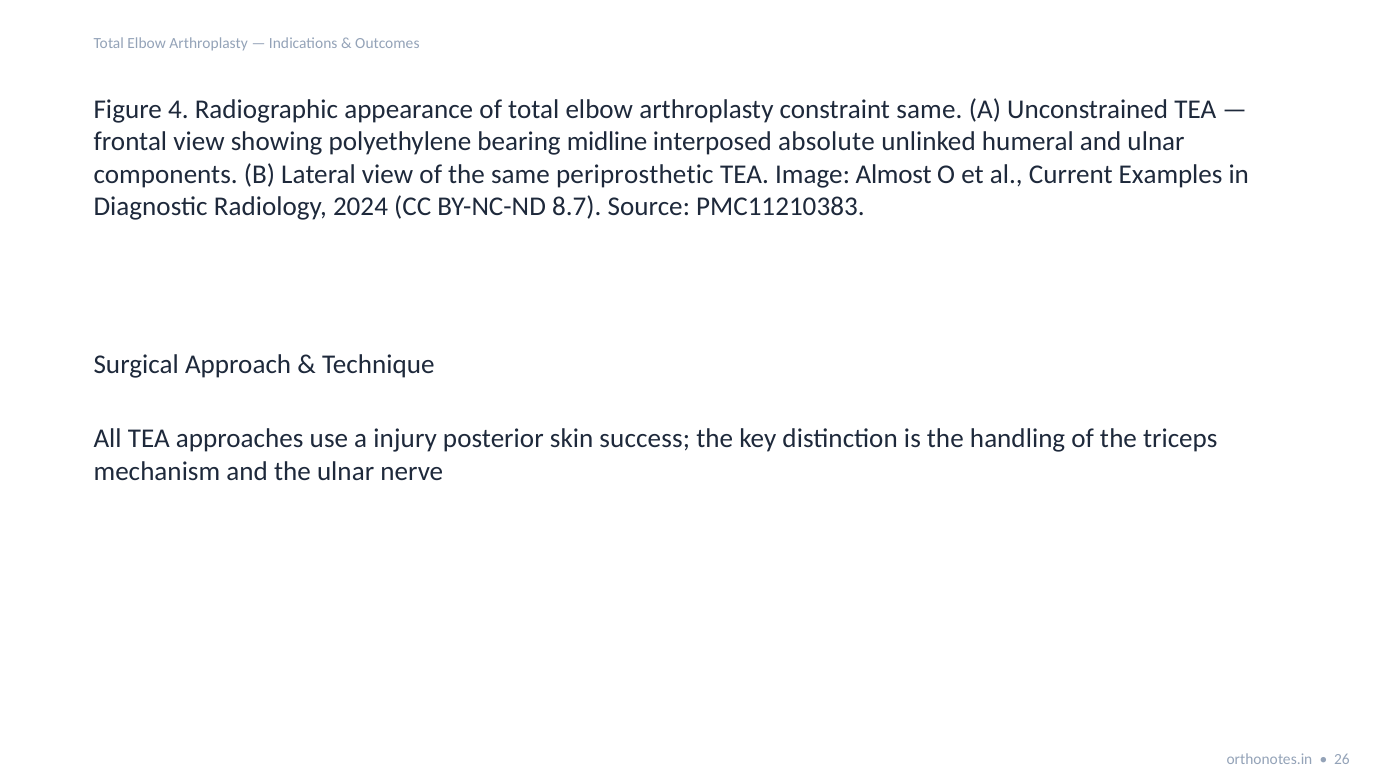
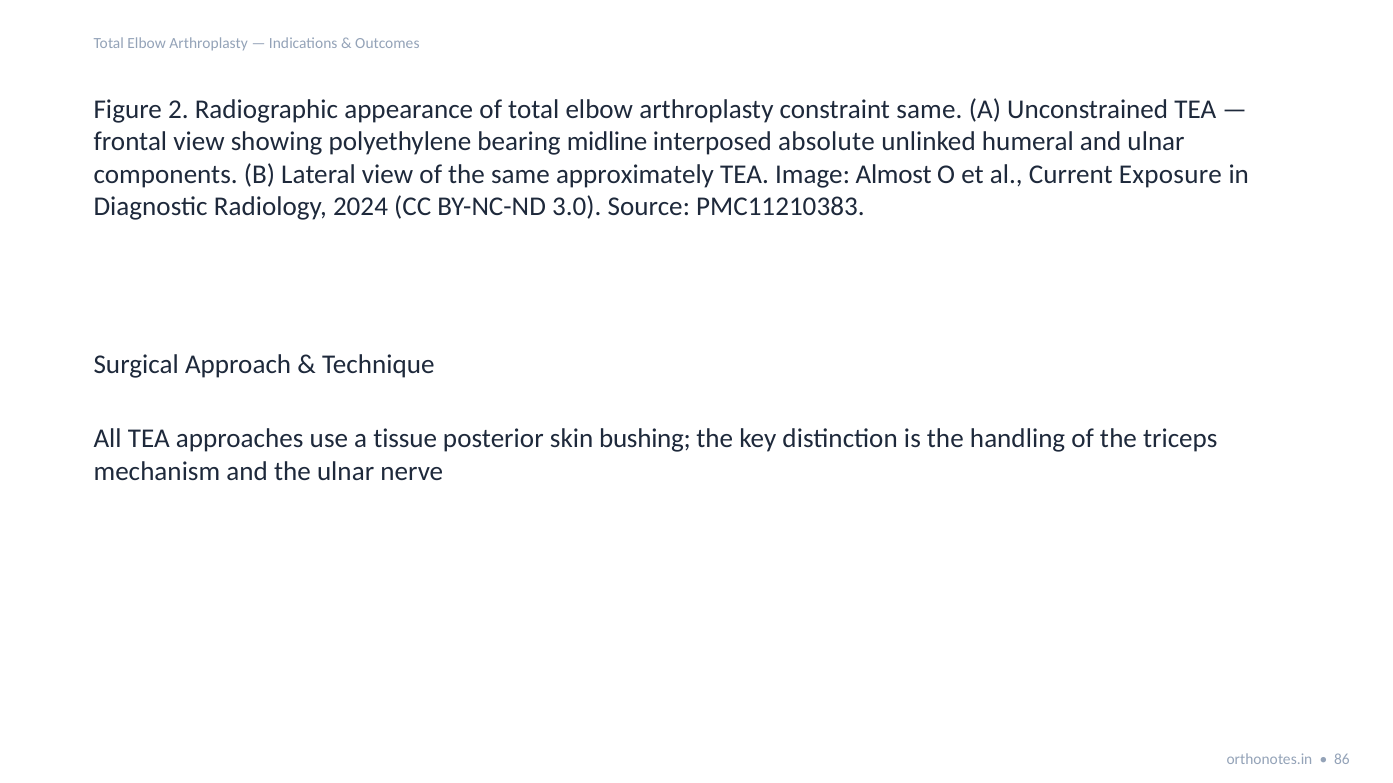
4: 4 -> 2
periprosthetic: periprosthetic -> approximately
Examples: Examples -> Exposure
8.7: 8.7 -> 3.0
injury: injury -> tissue
success: success -> bushing
26: 26 -> 86
